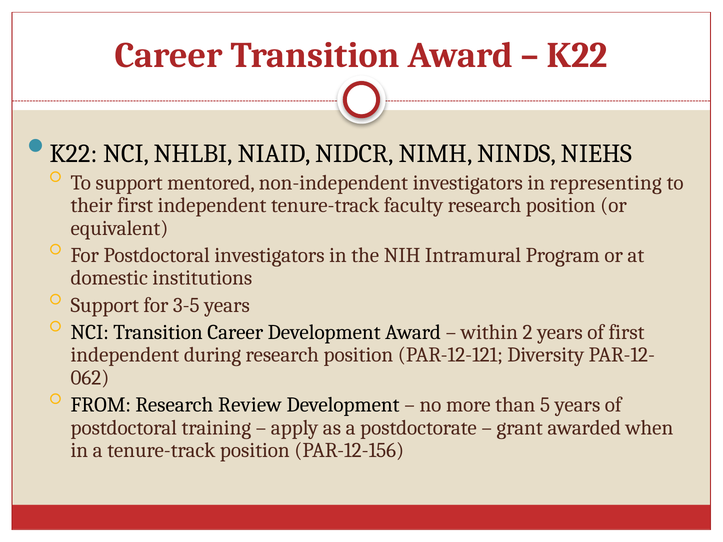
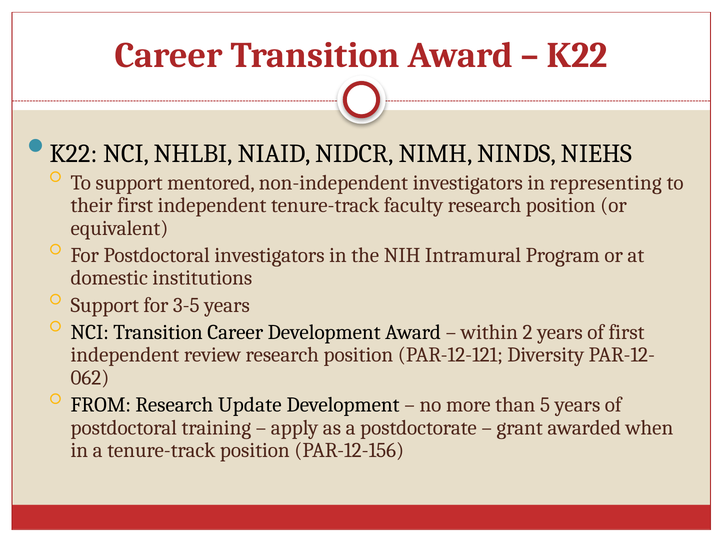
during: during -> review
Review: Review -> Update
